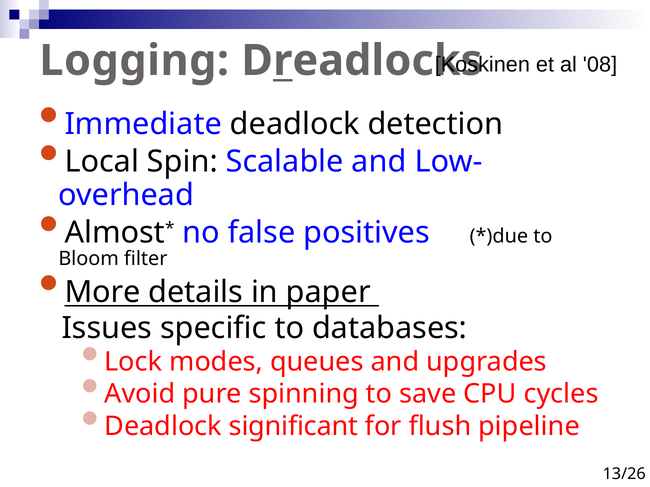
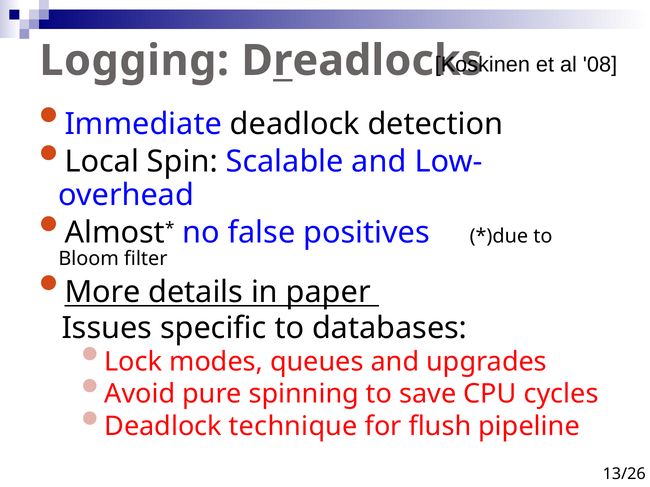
significant: significant -> technique
